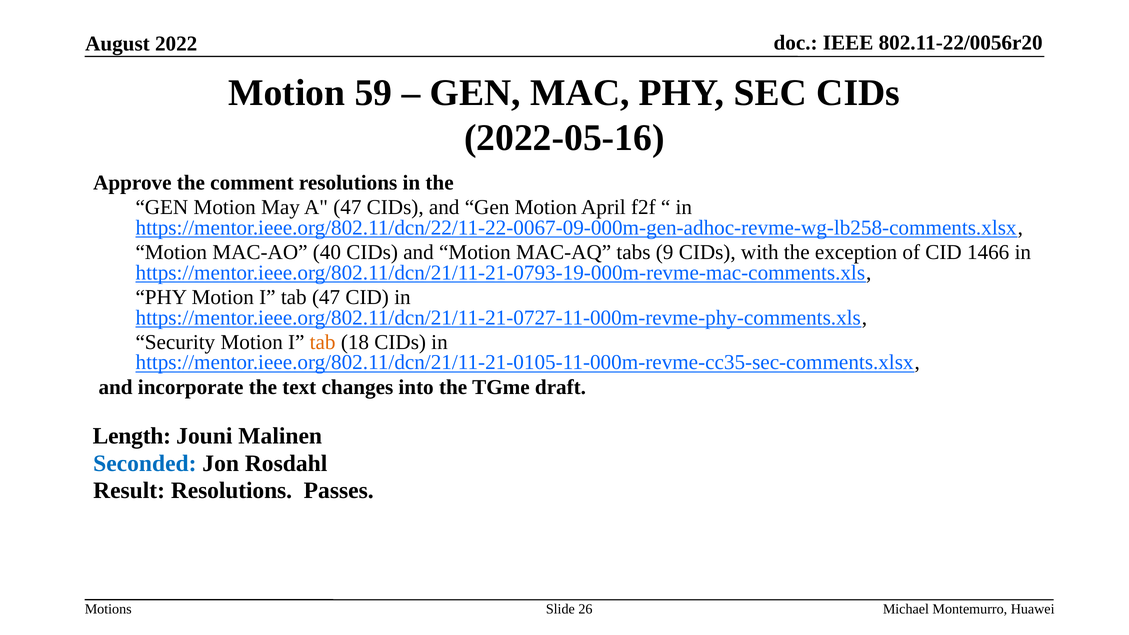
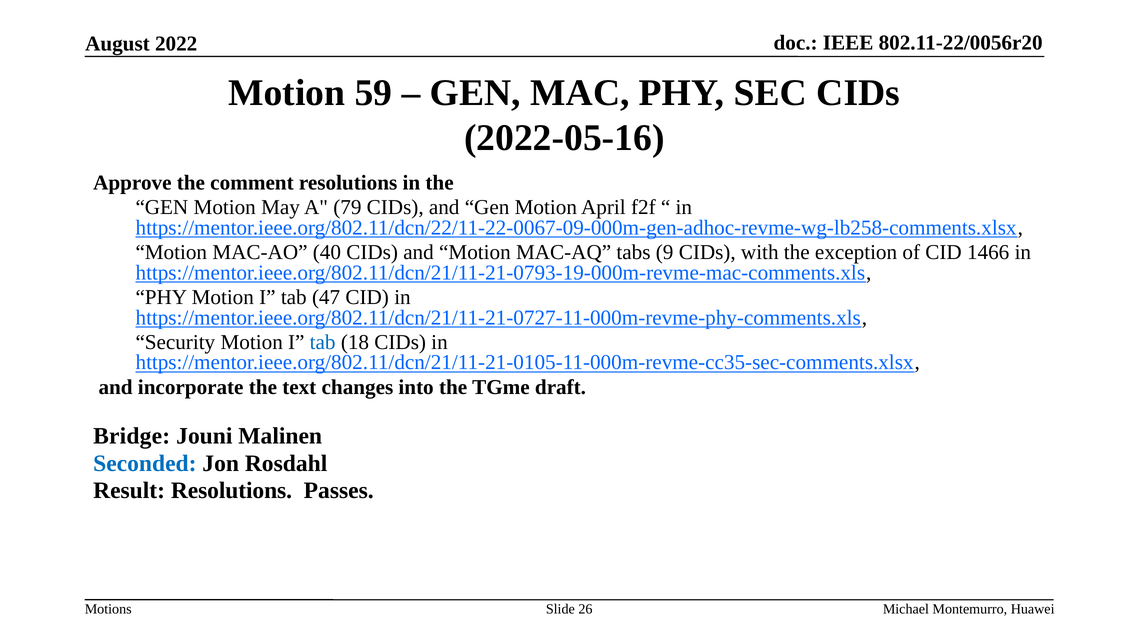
A 47: 47 -> 79
tab at (323, 342) colour: orange -> blue
Length: Length -> Bridge
